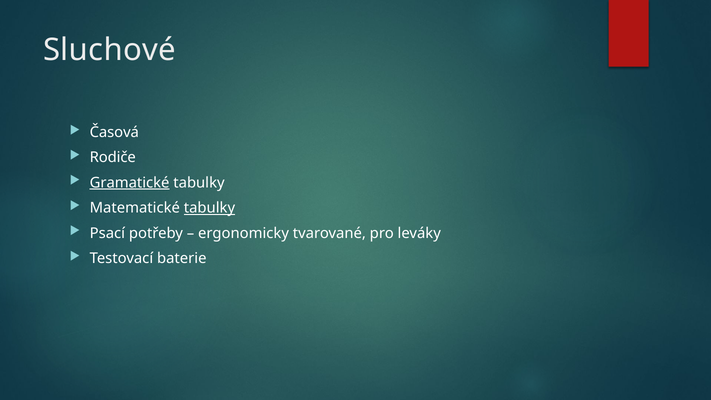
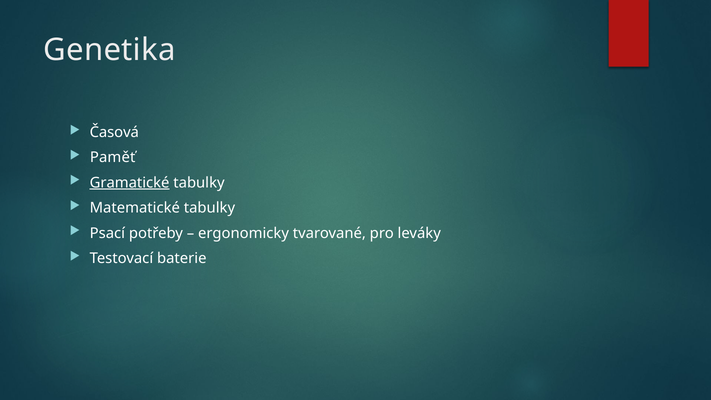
Sluchové: Sluchové -> Genetika
Rodiče: Rodiče -> Paměť
tabulky at (209, 208) underline: present -> none
